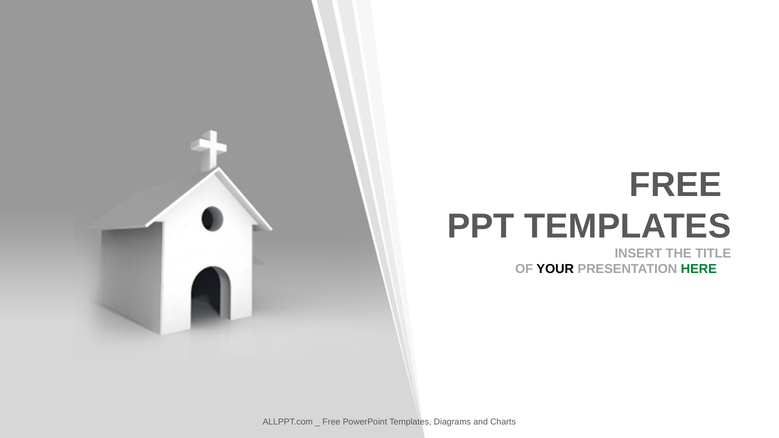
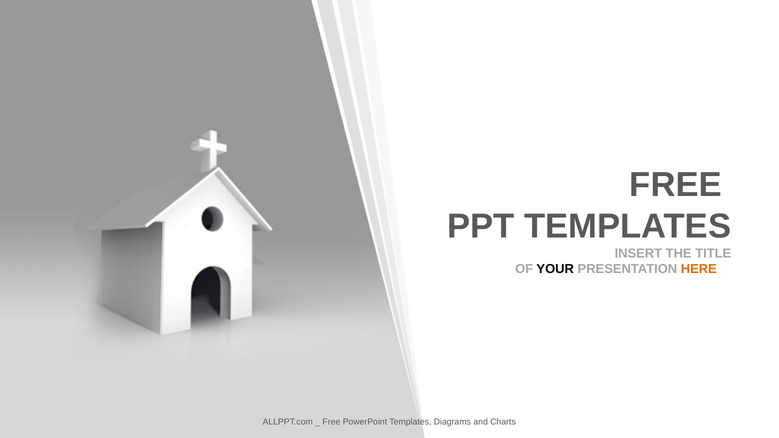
HERE colour: green -> orange
